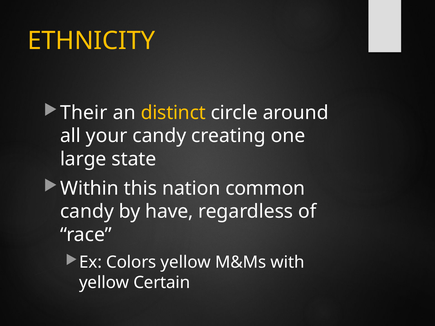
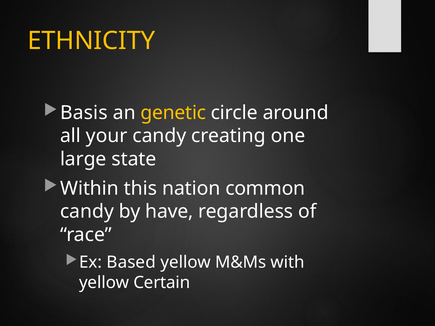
Their: Their -> Basis
distinct: distinct -> genetic
Colors: Colors -> Based
